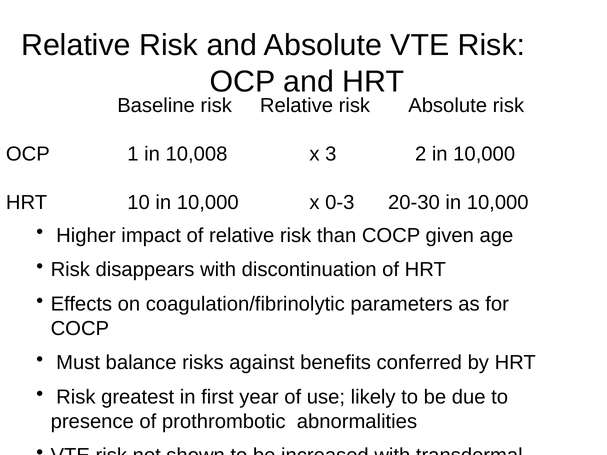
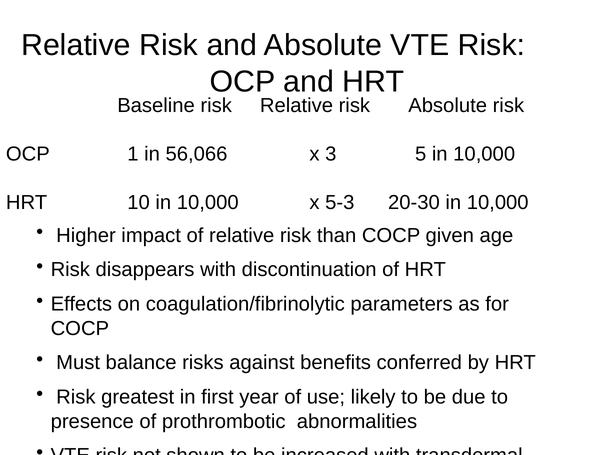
10,008: 10,008 -> 56,066
2: 2 -> 5
0-3: 0-3 -> 5-3
